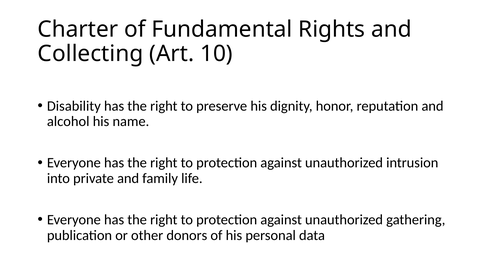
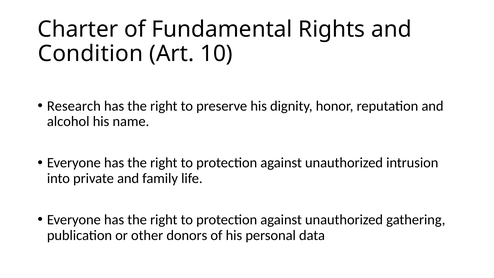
Collecting: Collecting -> Condition
Disability: Disability -> Research
